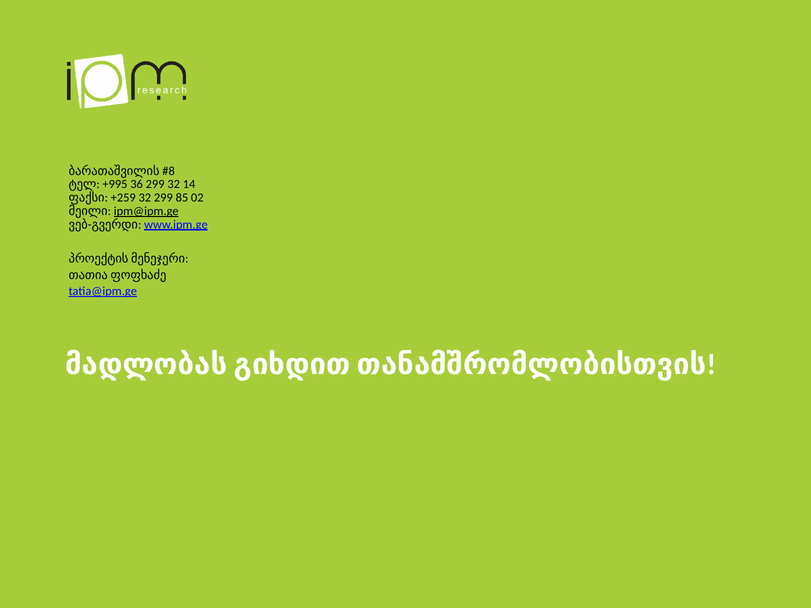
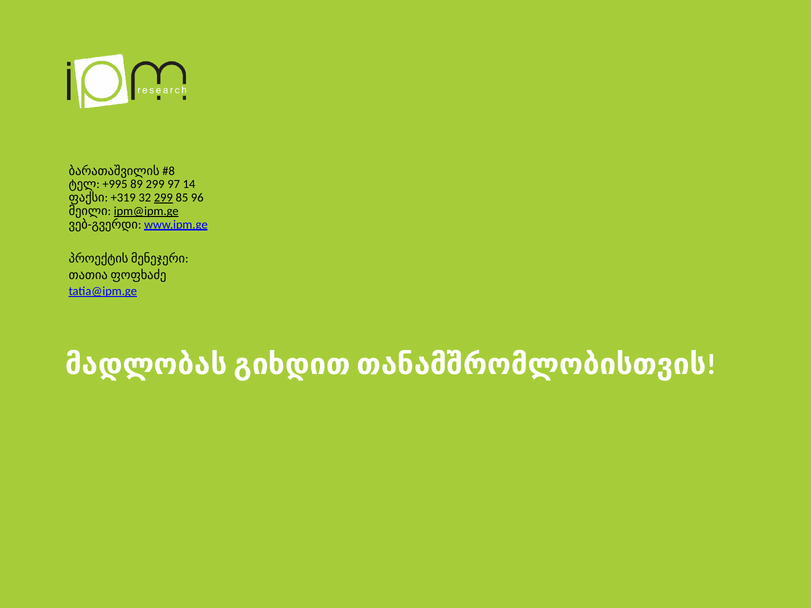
36: 36 -> 89
299 32: 32 -> 97
+259: +259 -> +319
299 at (163, 198) underline: none -> present
02: 02 -> 96
